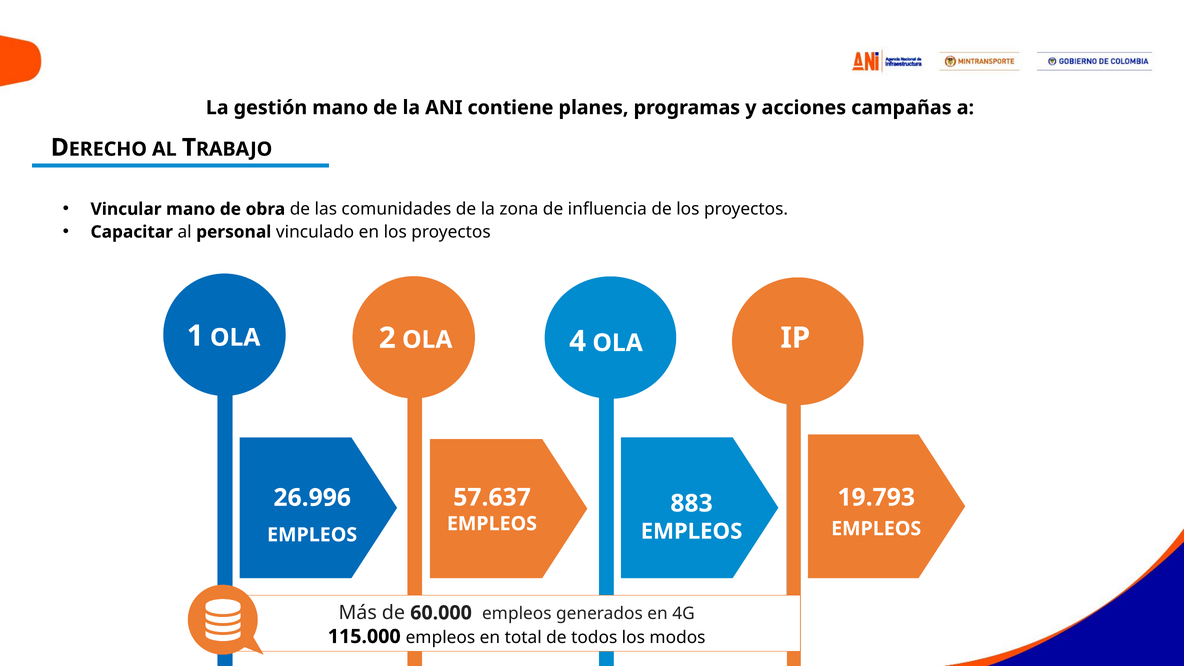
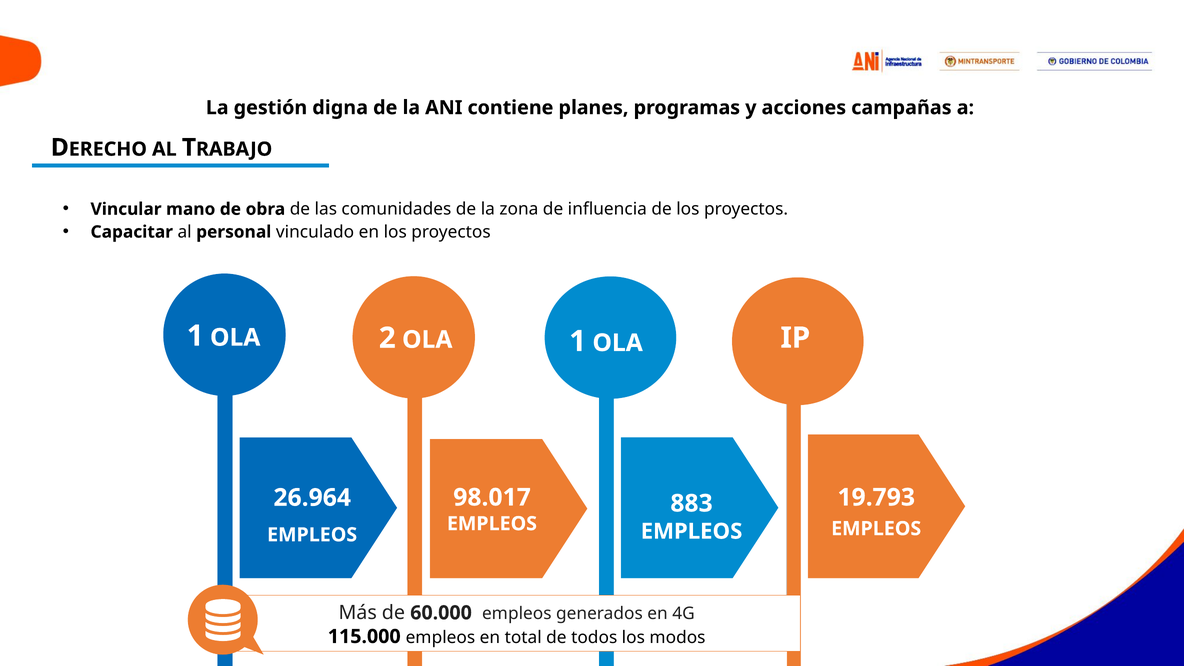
gestión mano: mano -> digna
OLA 4: 4 -> 1
57.637: 57.637 -> 98.017
26.996: 26.996 -> 26.964
